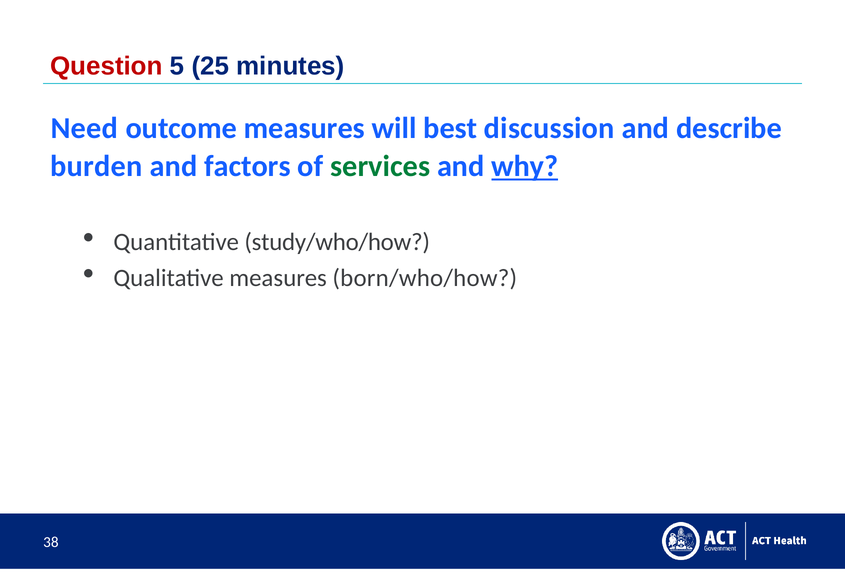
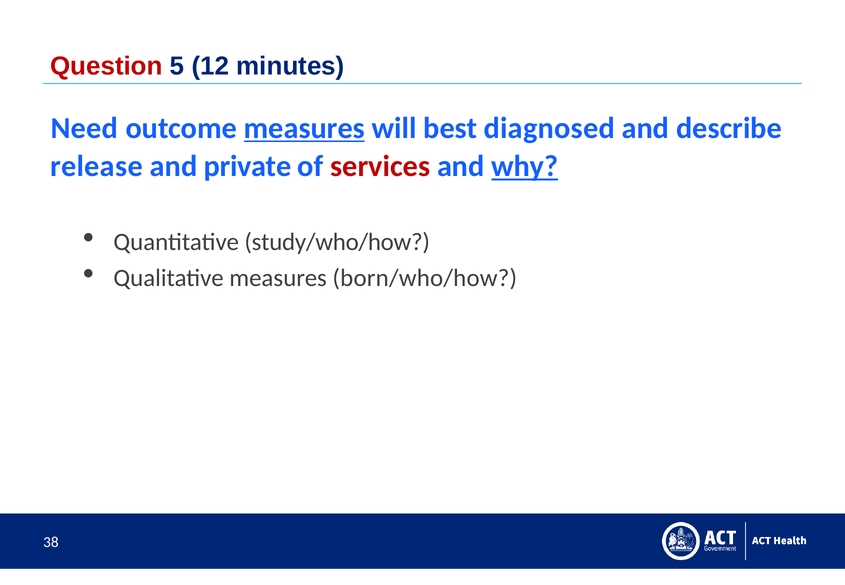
25: 25 -> 12
measures at (304, 128) underline: none -> present
discussion: discussion -> diagnosed
burden: burden -> release
factors: factors -> private
services colour: green -> red
